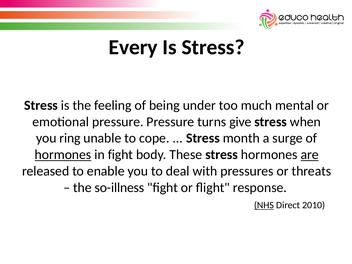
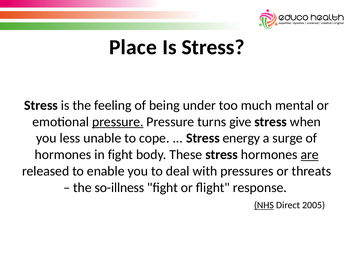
Every: Every -> Place
pressure at (118, 122) underline: none -> present
ring: ring -> less
month: month -> energy
hormones at (63, 155) underline: present -> none
2010: 2010 -> 2005
